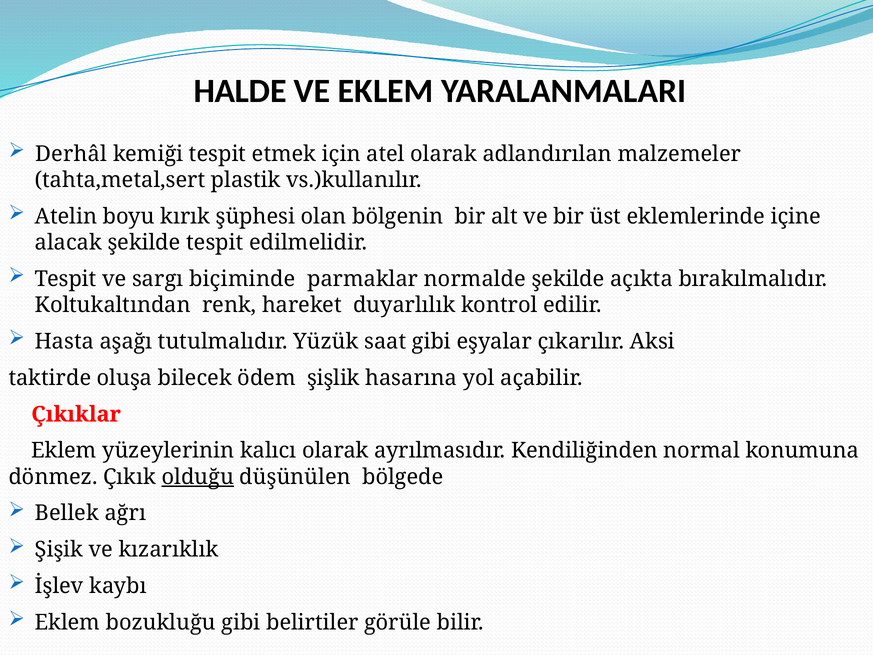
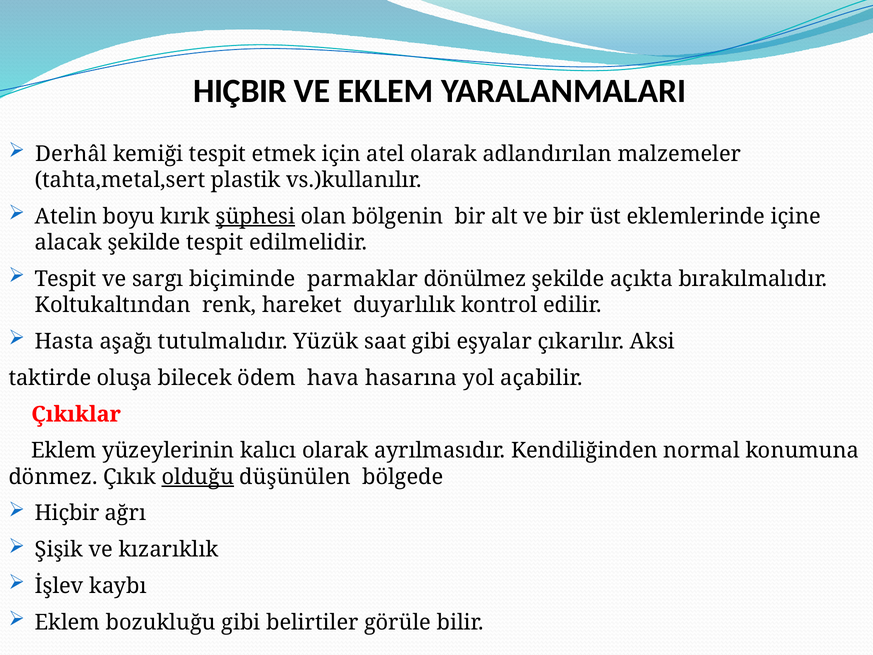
HALDE at (240, 91): HALDE -> HIÇBIR
şüphesi underline: none -> present
normalde: normalde -> dönülmez
şişlik: şişlik -> hava
Bellek at (67, 513): Bellek -> Hiçbir
